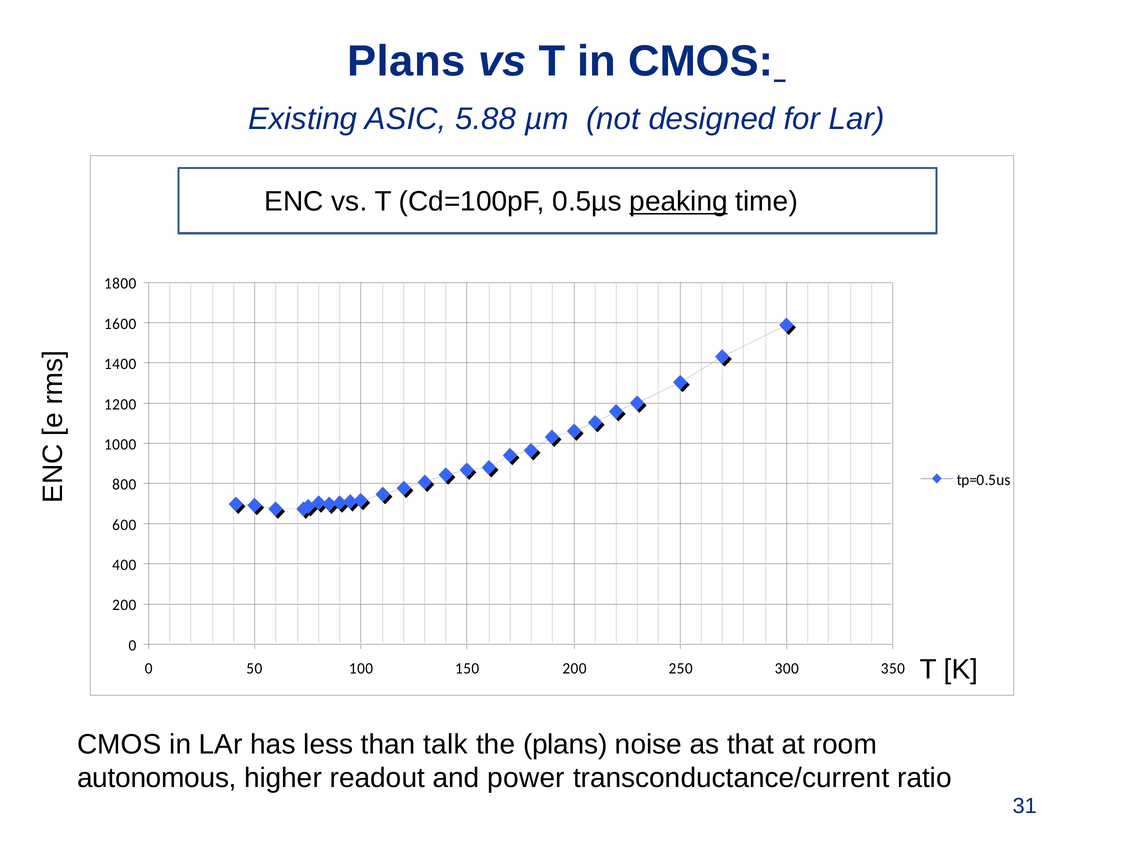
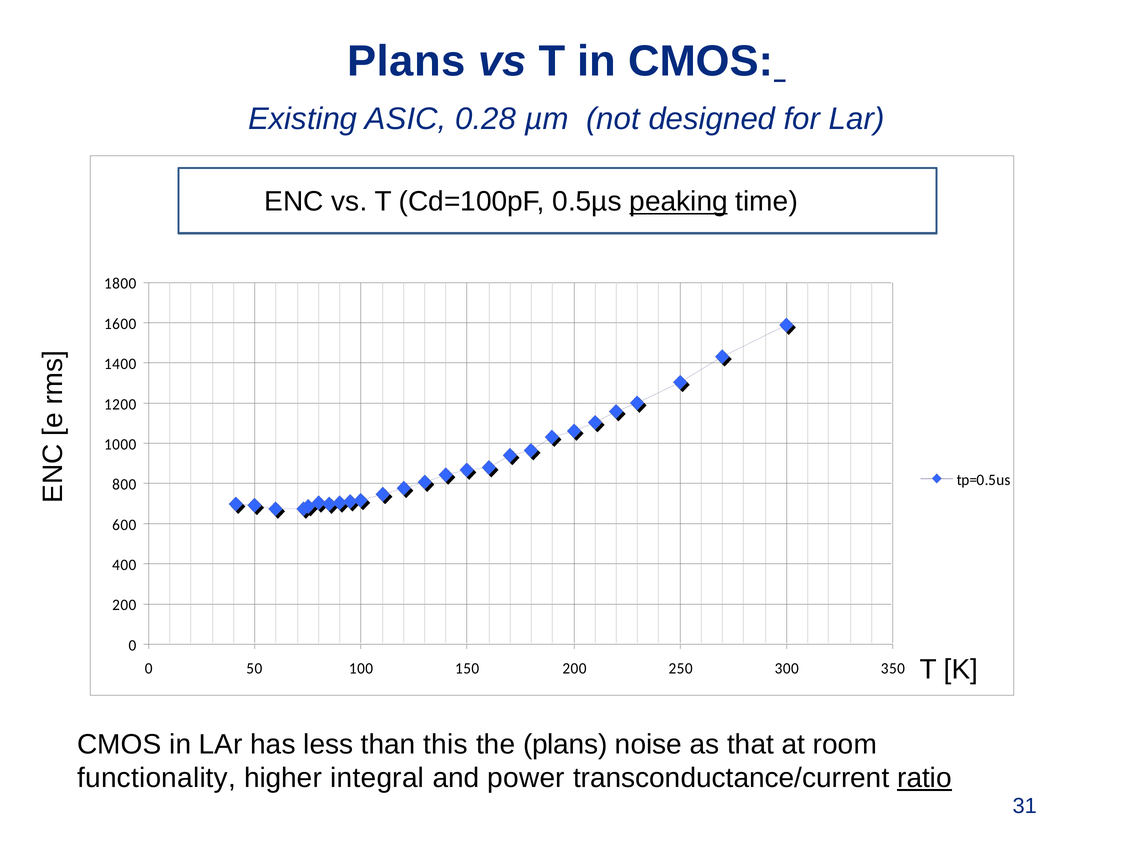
5.88: 5.88 -> 0.28
talk: talk -> this
autonomous: autonomous -> functionality
readout: readout -> integral
ratio underline: none -> present
